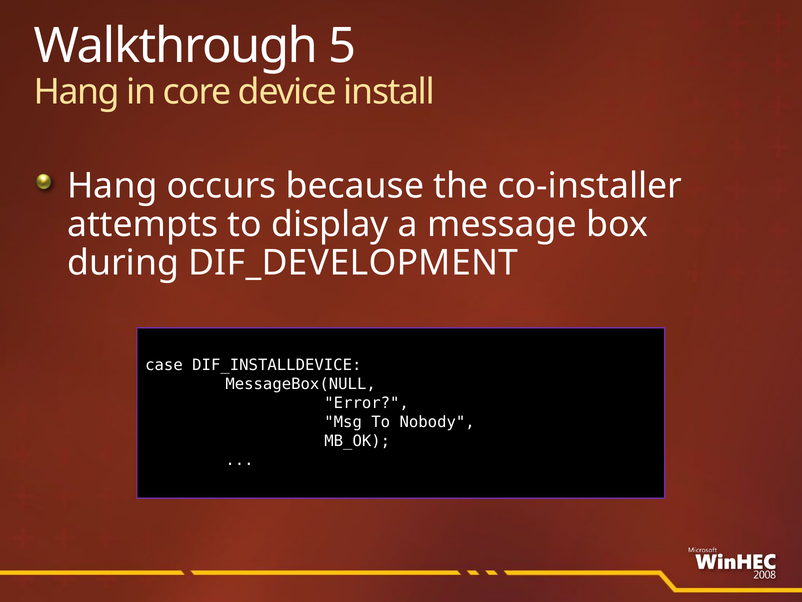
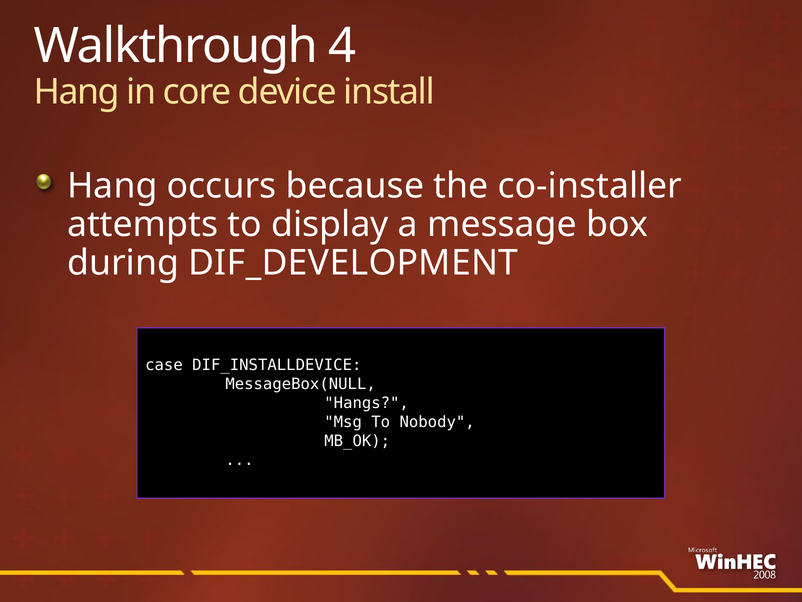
5: 5 -> 4
Error: Error -> Hangs
